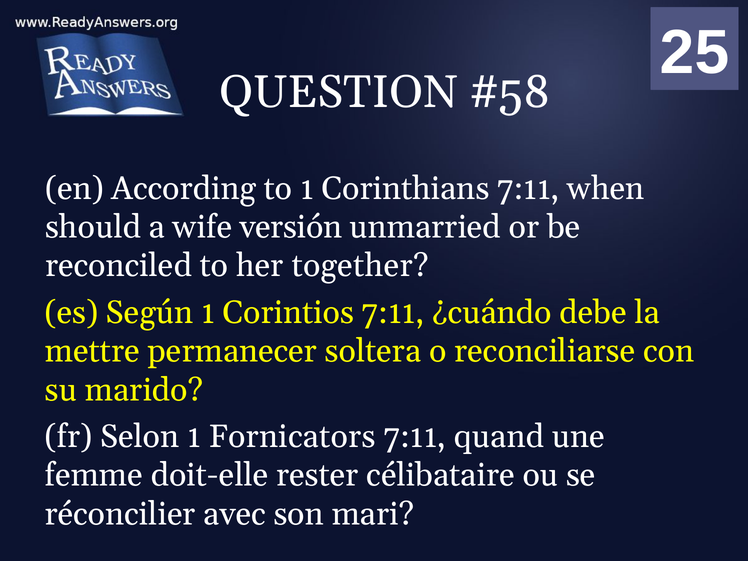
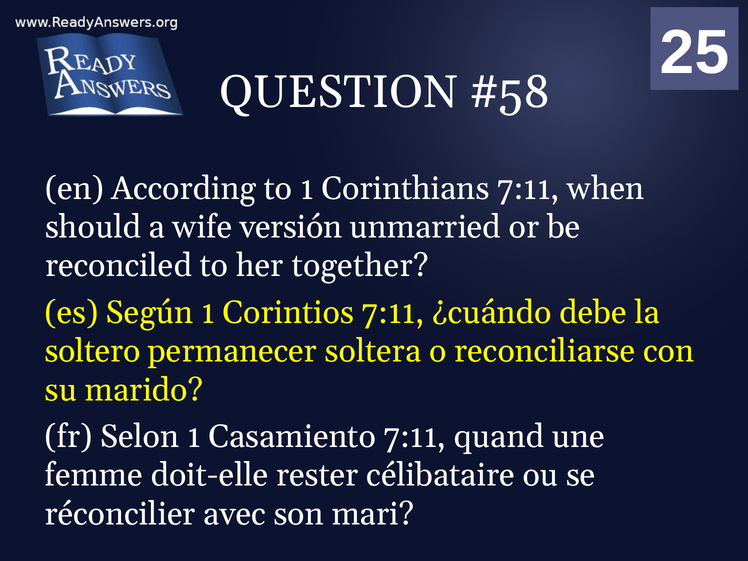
mettre: mettre -> soltero
Fornicators: Fornicators -> Casamiento
